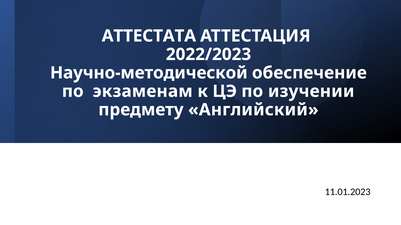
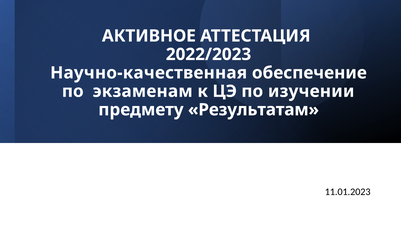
АТТЕСТАТА: АТТЕСТАТА -> АКТИВНОЕ
Научно-методической: Научно-методической -> Научно-качественная
Английский: Английский -> Результатам
